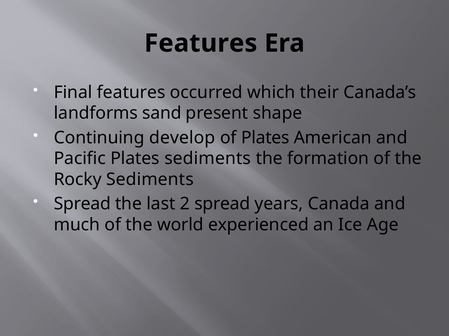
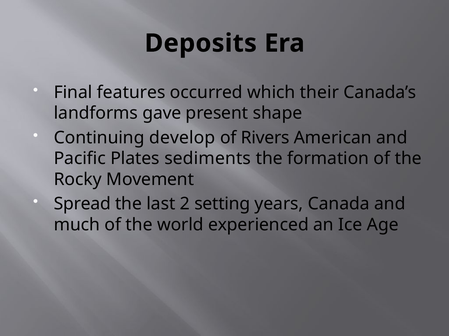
Features at (201, 43): Features -> Deposits
sand: sand -> gave
of Plates: Plates -> Rivers
Rocky Sediments: Sediments -> Movement
2 spread: spread -> setting
